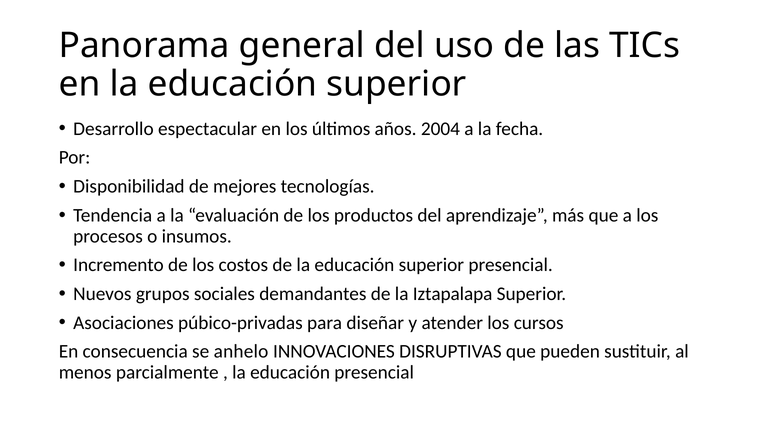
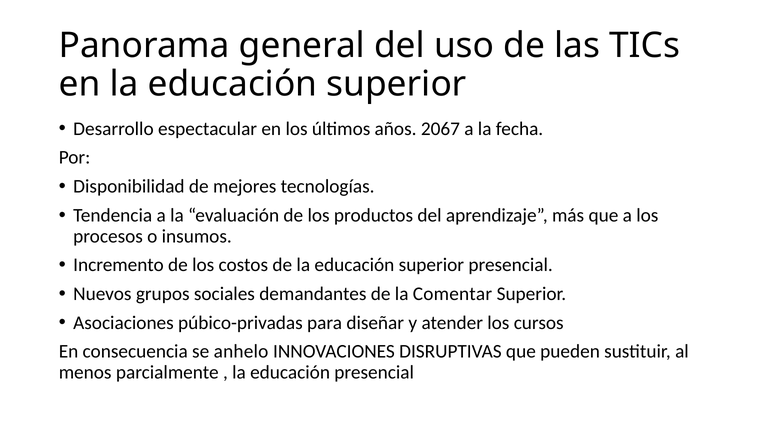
2004: 2004 -> 2067
Iztapalapa: Iztapalapa -> Comentar
